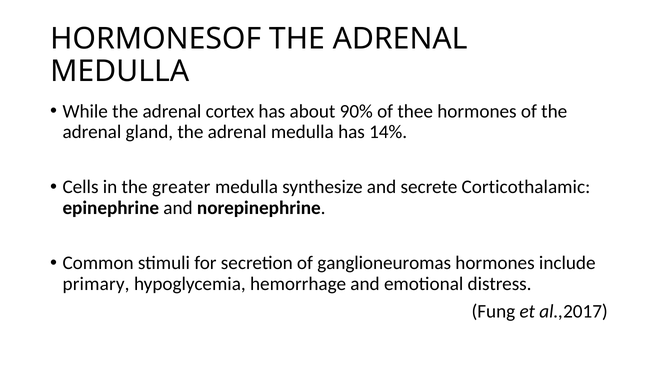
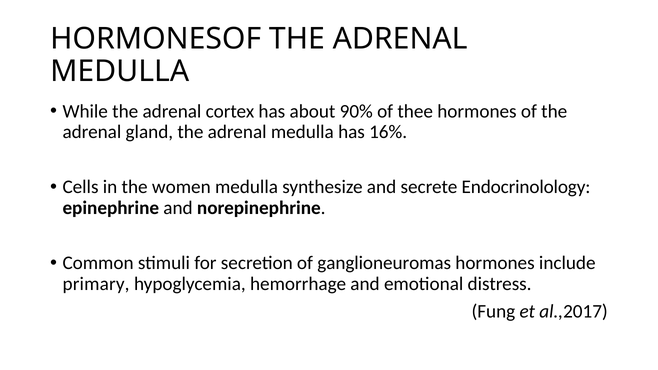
14%: 14% -> 16%
greater: greater -> women
Corticothalamic: Corticothalamic -> Endocrinolology
